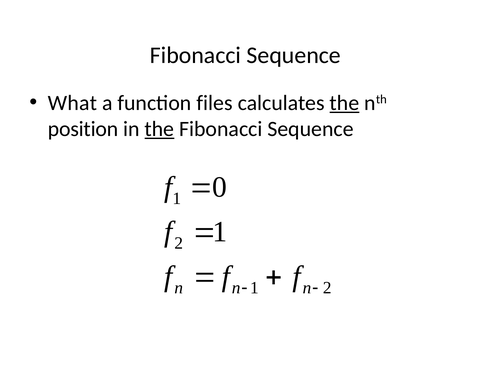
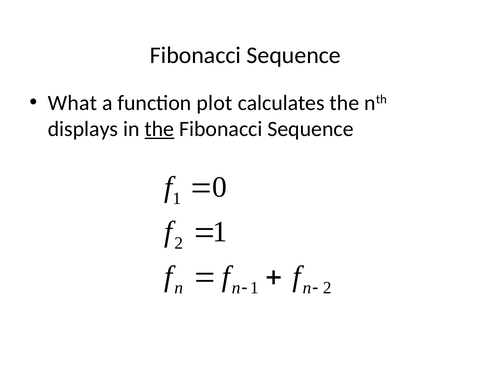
files: files -> plot
the at (344, 103) underline: present -> none
position: position -> displays
